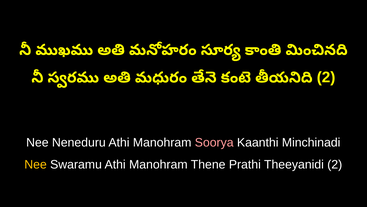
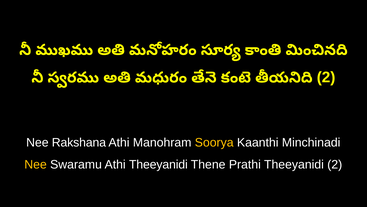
Neneduru: Neneduru -> Rakshana
Soorya colour: pink -> yellow
Swaramu Athi Manohram: Manohram -> Theeyanidi
